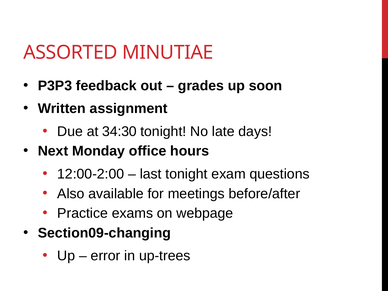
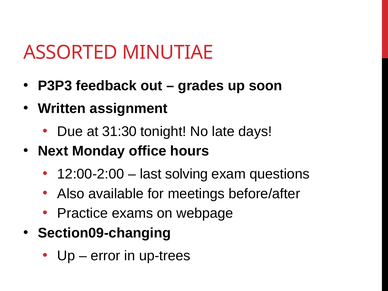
34:30: 34:30 -> 31:30
last tonight: tonight -> solving
